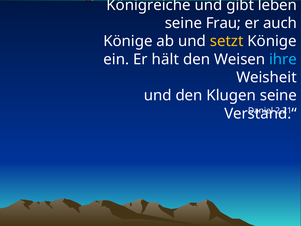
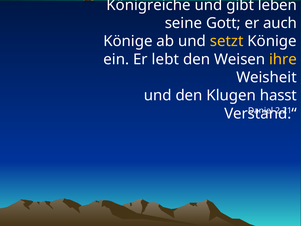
Frau: Frau -> Gott
hält: hält -> lebt
ihre colour: light blue -> yellow
Klugen seine: seine -> hasst
